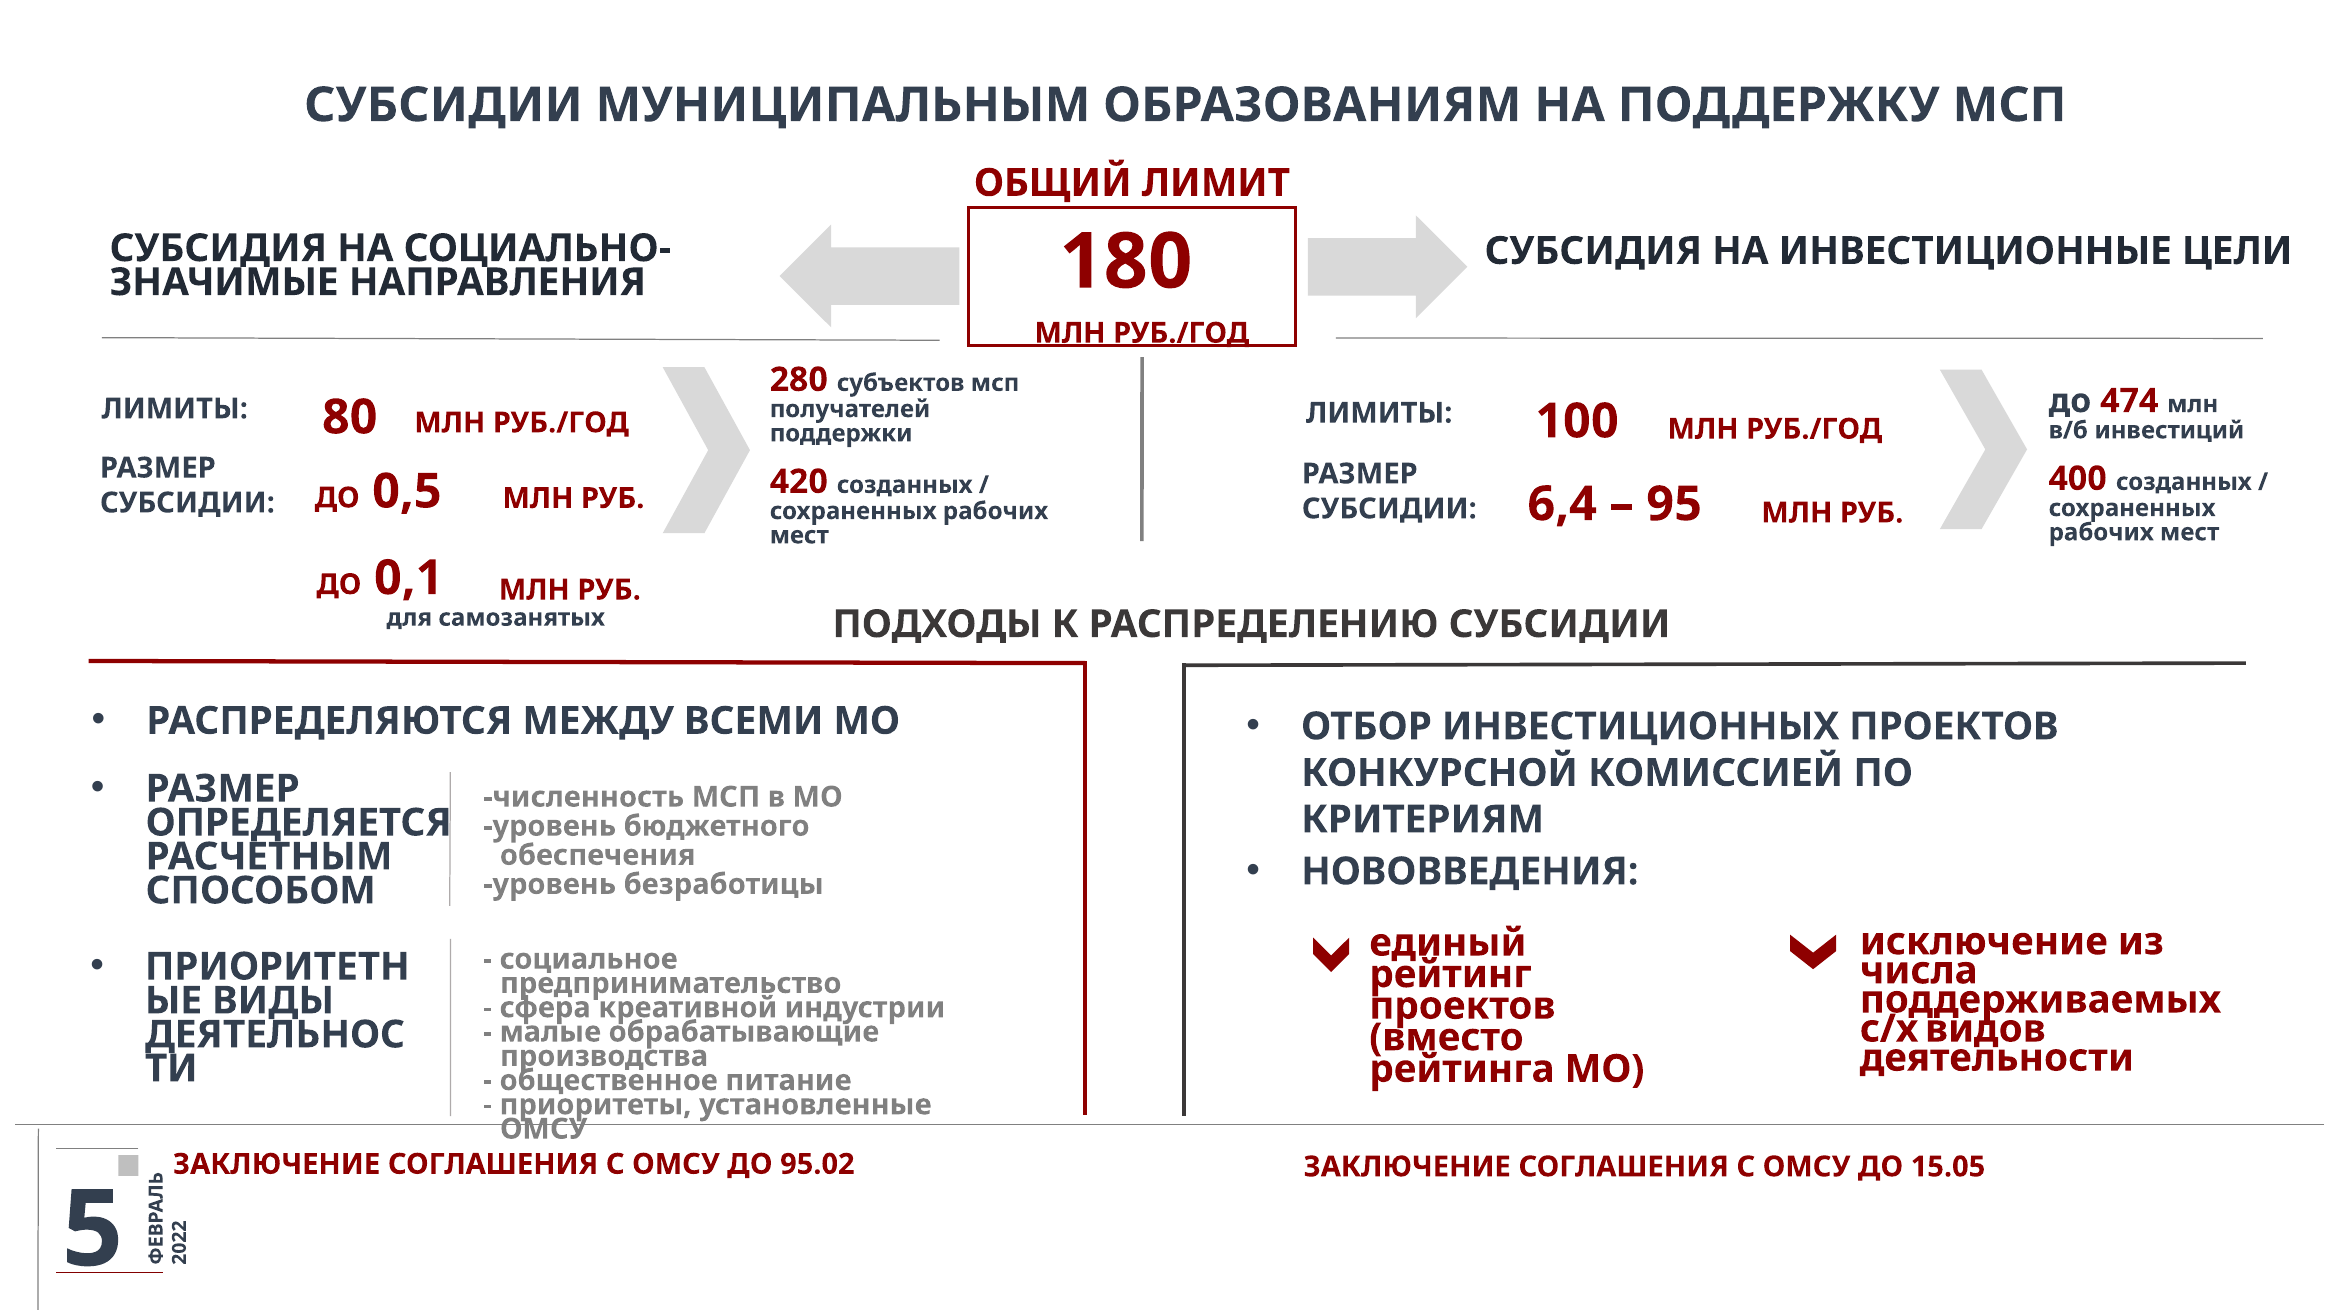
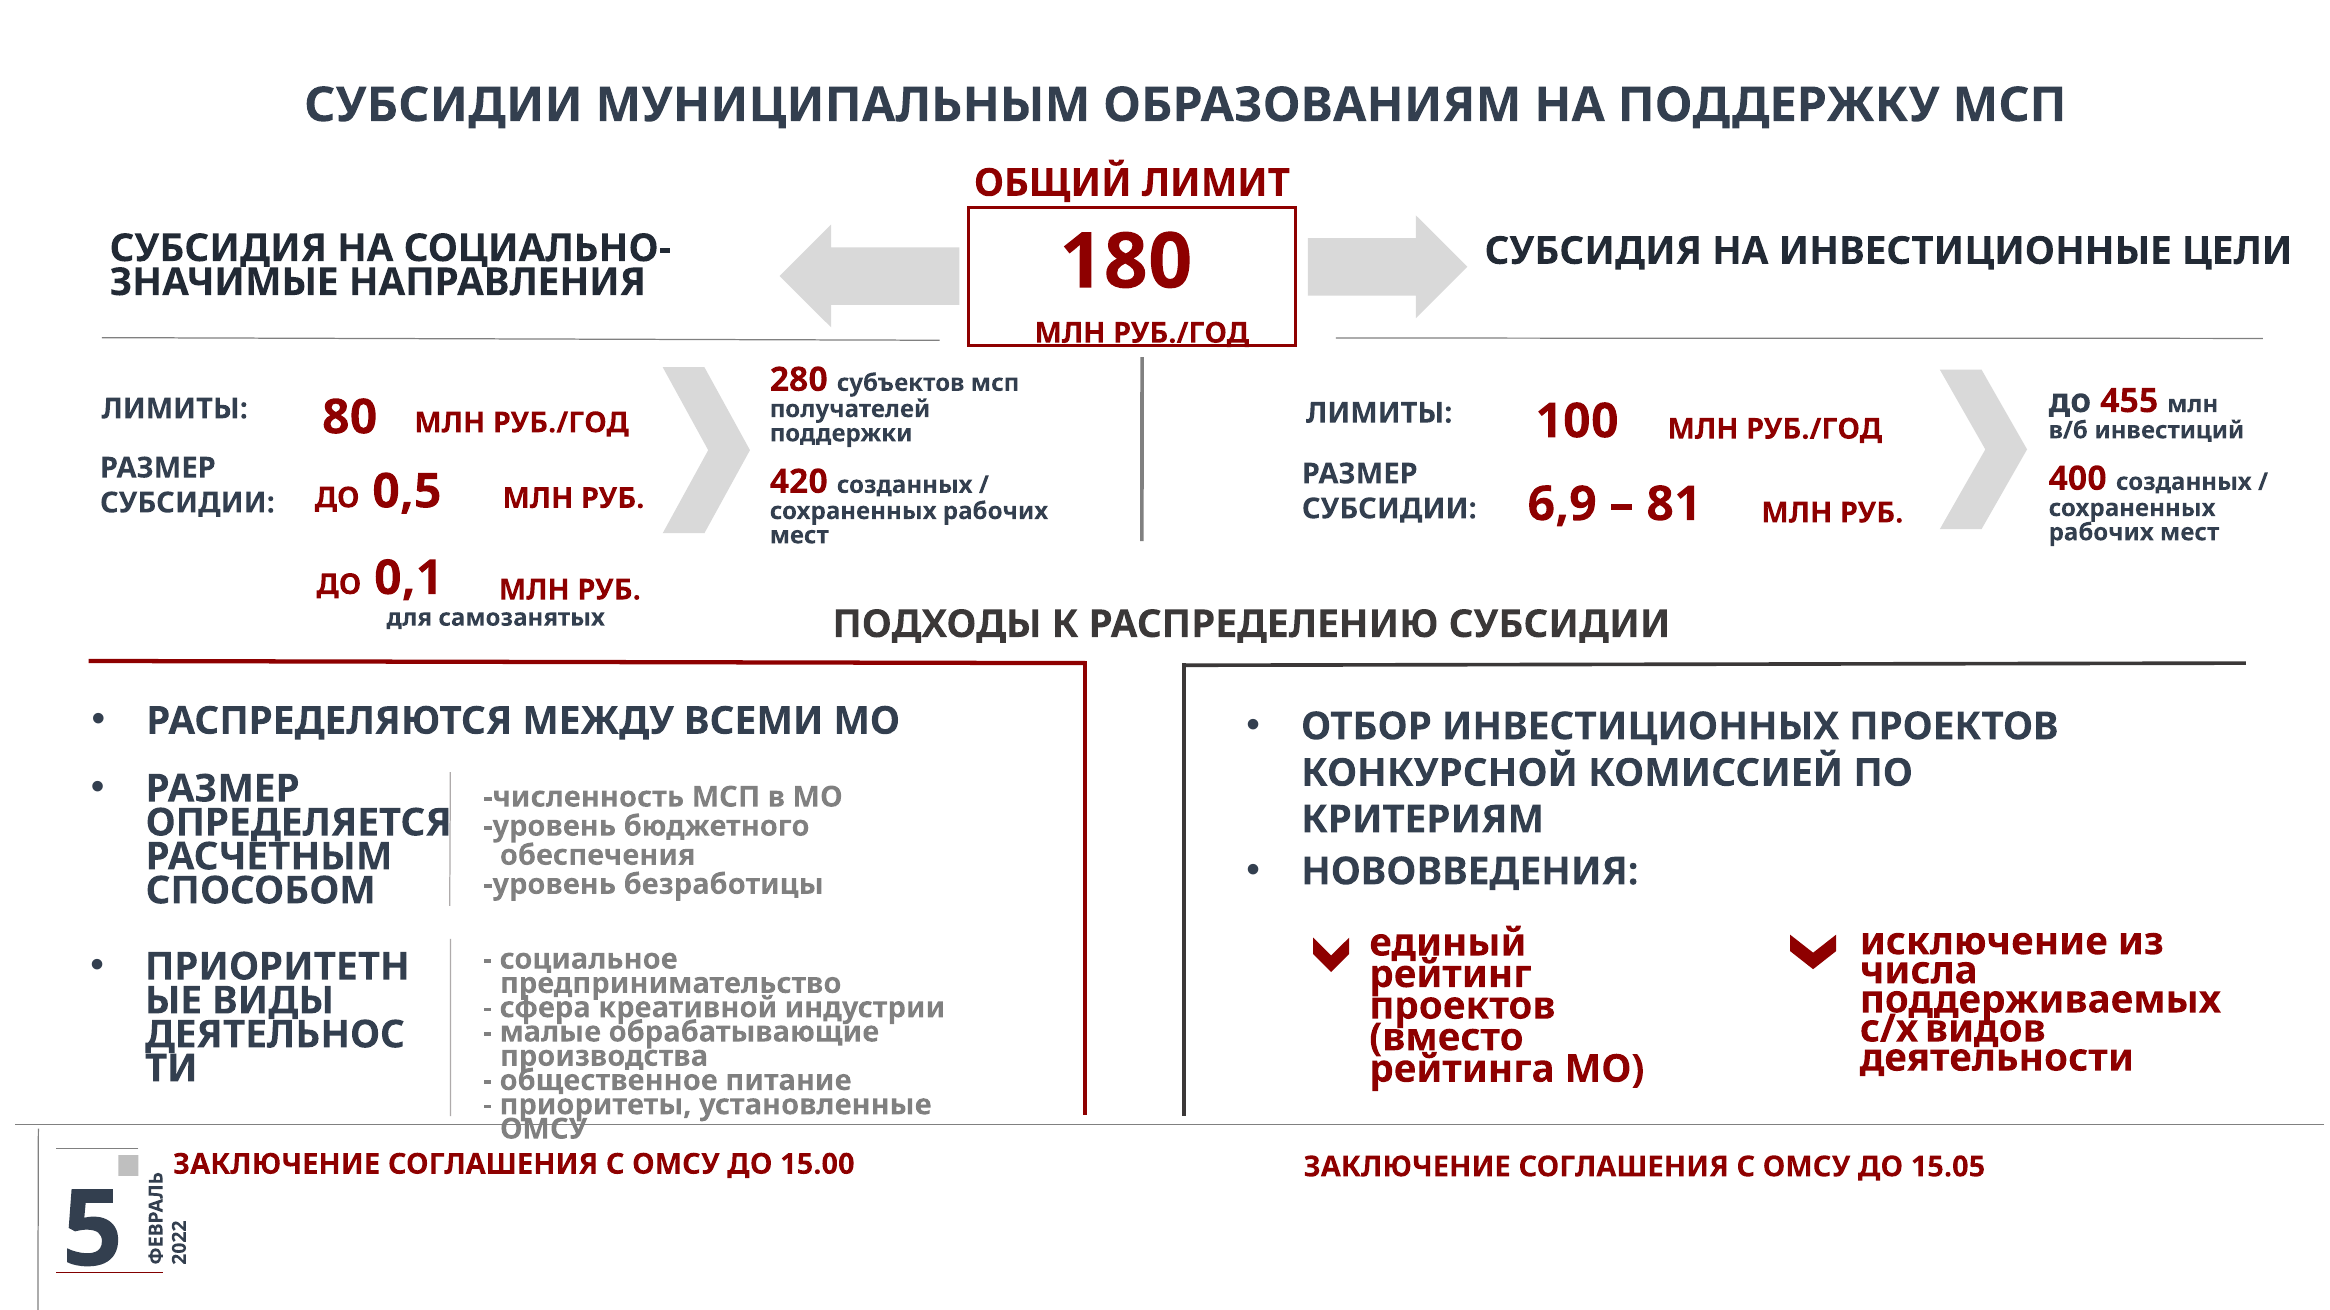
474: 474 -> 455
6,4: 6,4 -> 6,9
95: 95 -> 81
95.02: 95.02 -> 15.00
